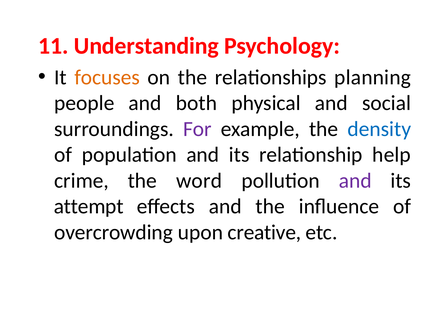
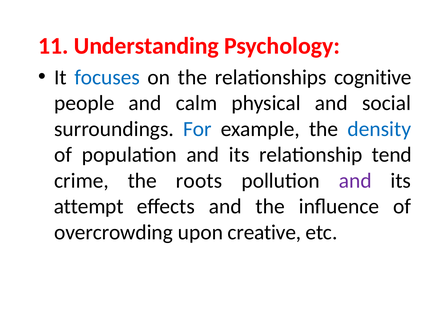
focuses colour: orange -> blue
planning: planning -> cognitive
both: both -> calm
For colour: purple -> blue
help: help -> tend
word: word -> roots
